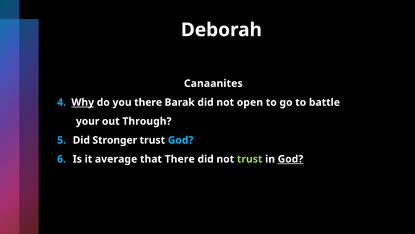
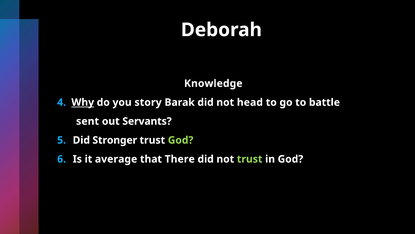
Canaanites: Canaanites -> Knowledge
you there: there -> story
open: open -> head
your: your -> sent
Through: Through -> Servants
God at (181, 140) colour: light blue -> light green
God at (290, 159) underline: present -> none
